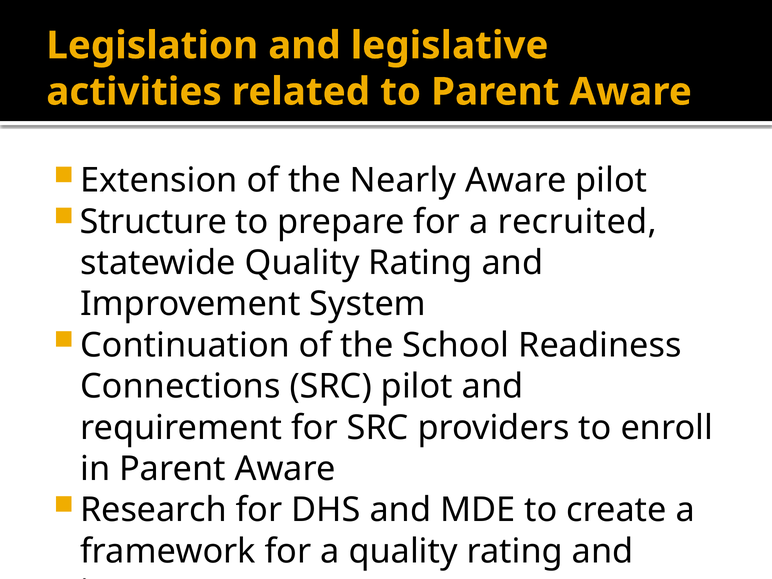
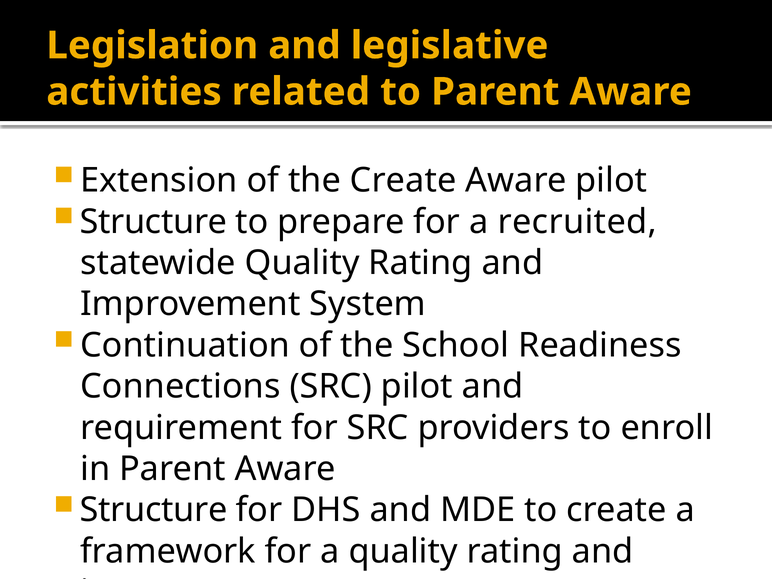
the Nearly: Nearly -> Create
Research at (154, 510): Research -> Structure
